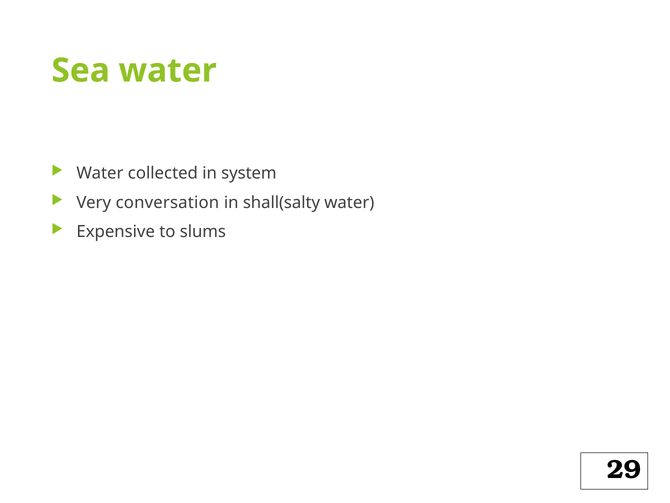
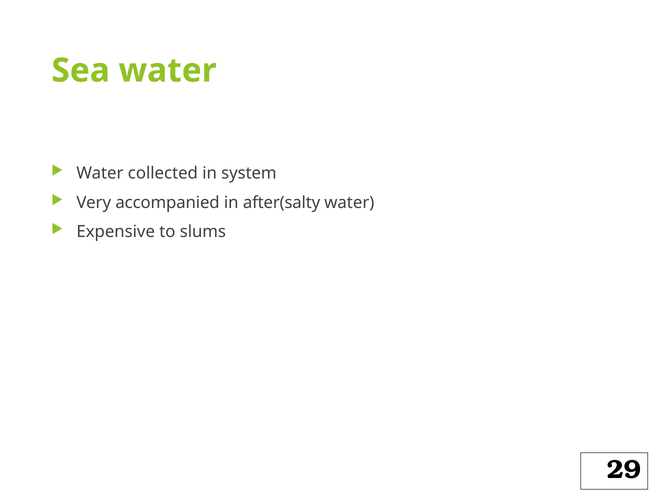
conversation: conversation -> accompanied
shall(salty: shall(salty -> after(salty
